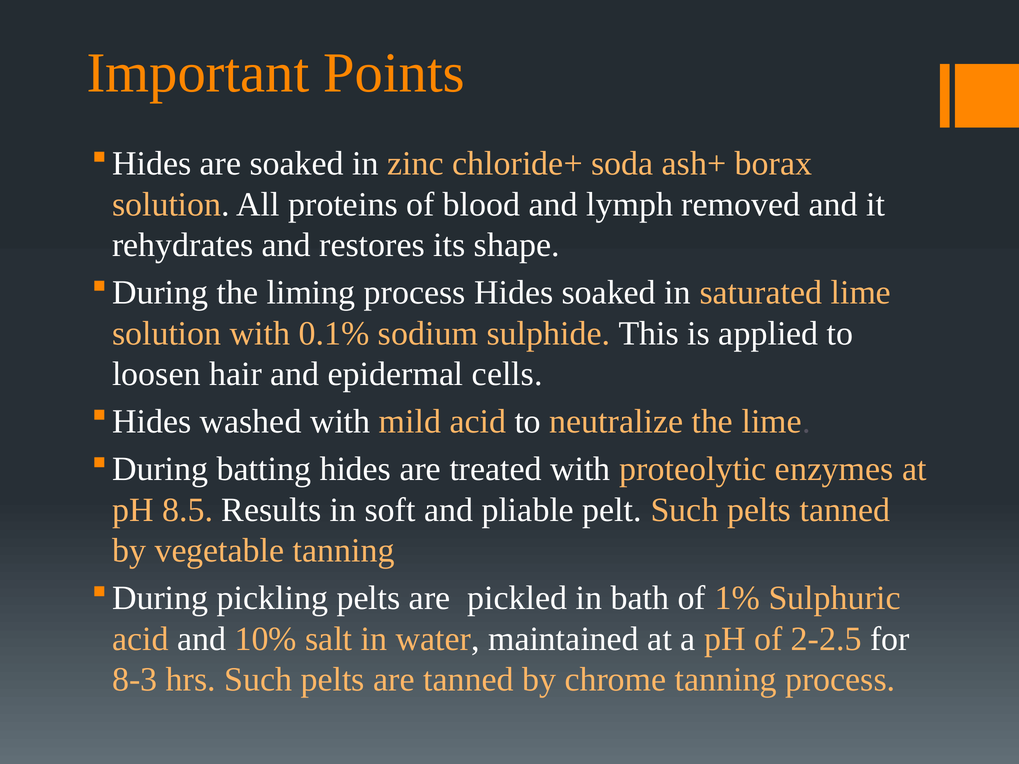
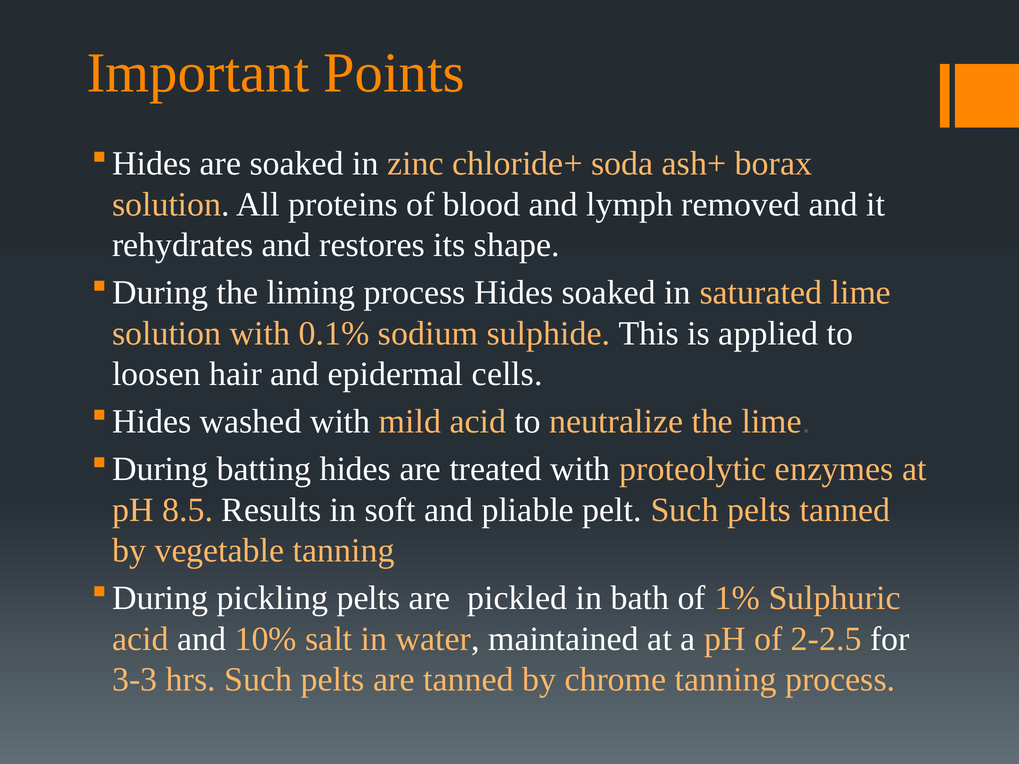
8-3: 8-3 -> 3-3
